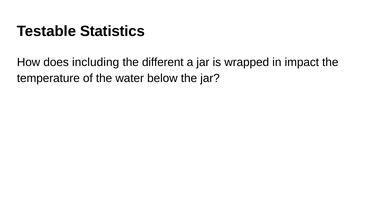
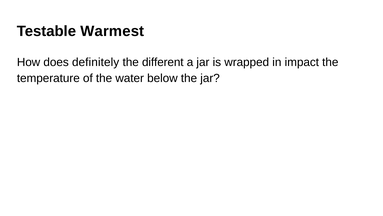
Statistics: Statistics -> Warmest
including: including -> definitely
